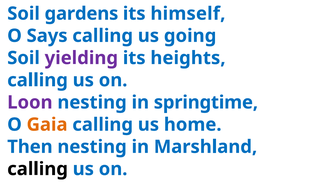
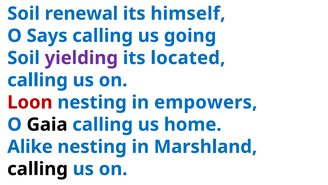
gardens: gardens -> renewal
heights: heights -> located
Loon colour: purple -> red
springtime: springtime -> empowers
Gaia colour: orange -> black
Then: Then -> Alike
